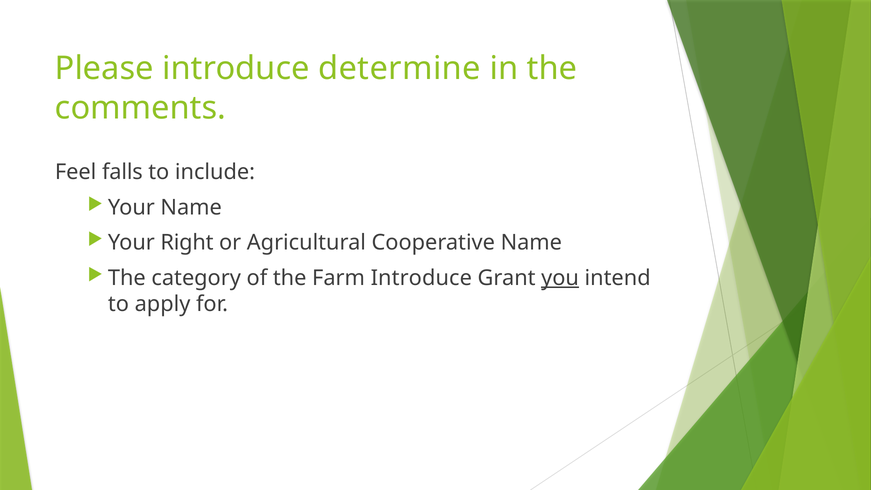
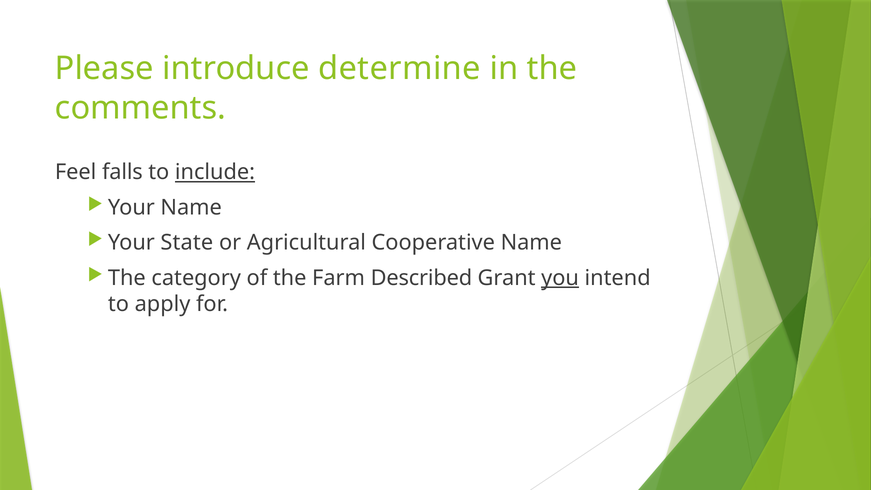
include underline: none -> present
Right: Right -> State
Farm Introduce: Introduce -> Described
